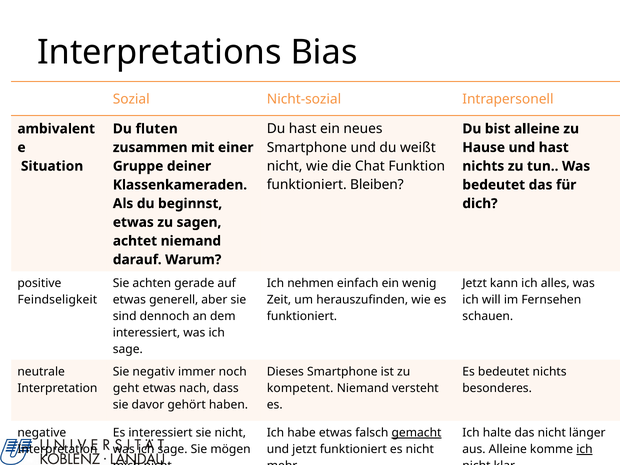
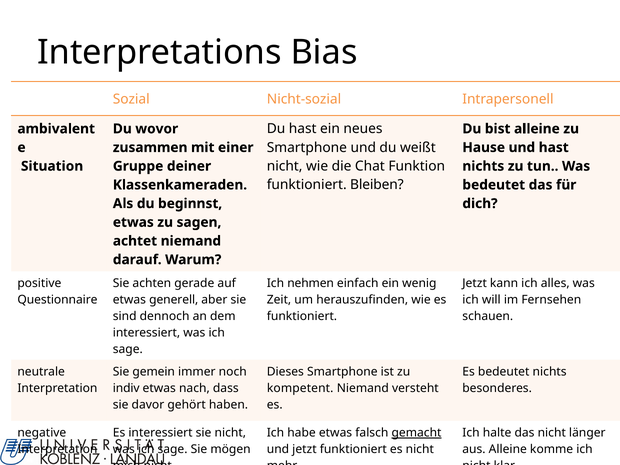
fluten: fluten -> wovor
Feindseligkeit: Feindseligkeit -> Questionnaire
negativ: negativ -> gemein
geht: geht -> indiv
ich at (585, 449) underline: present -> none
